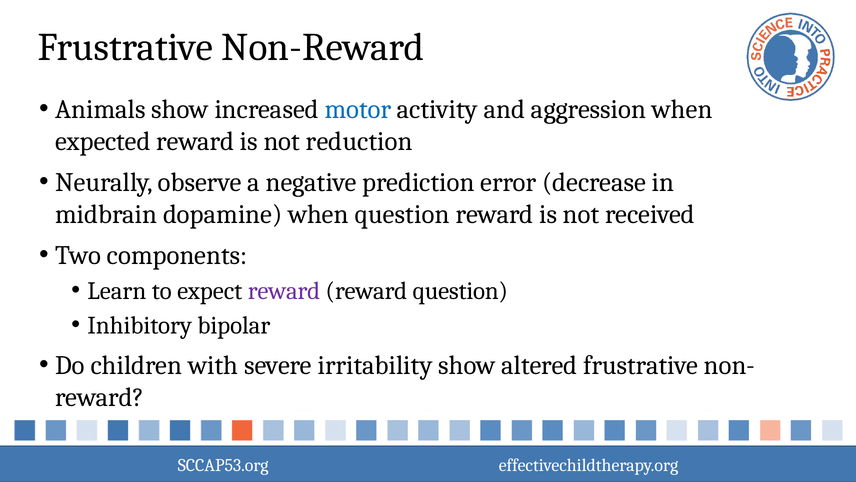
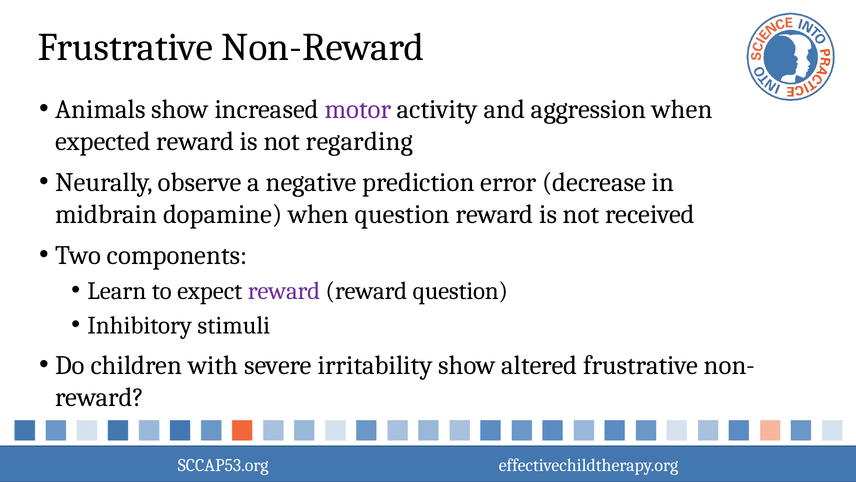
motor colour: blue -> purple
reduction: reduction -> regarding
bipolar: bipolar -> stimuli
